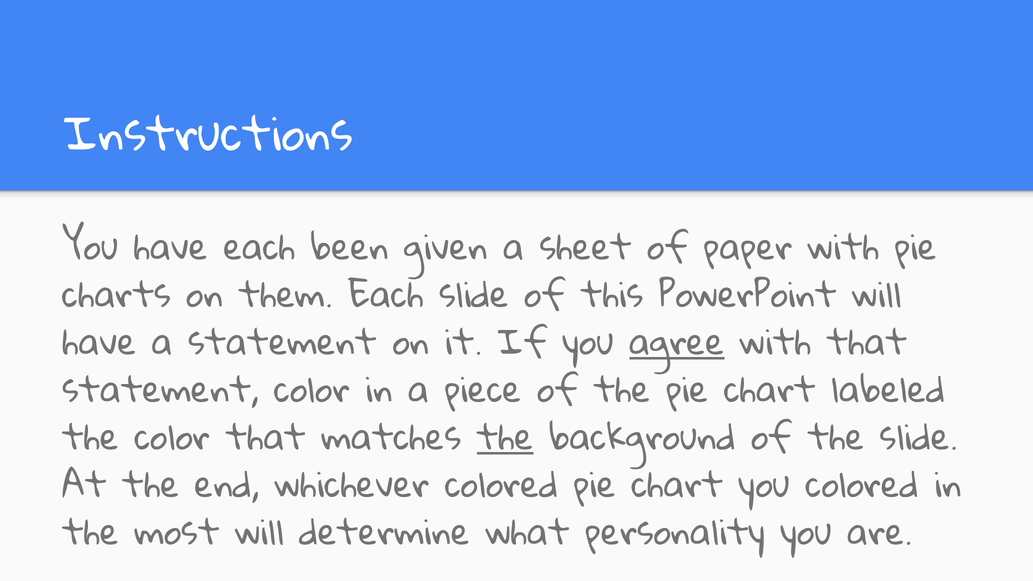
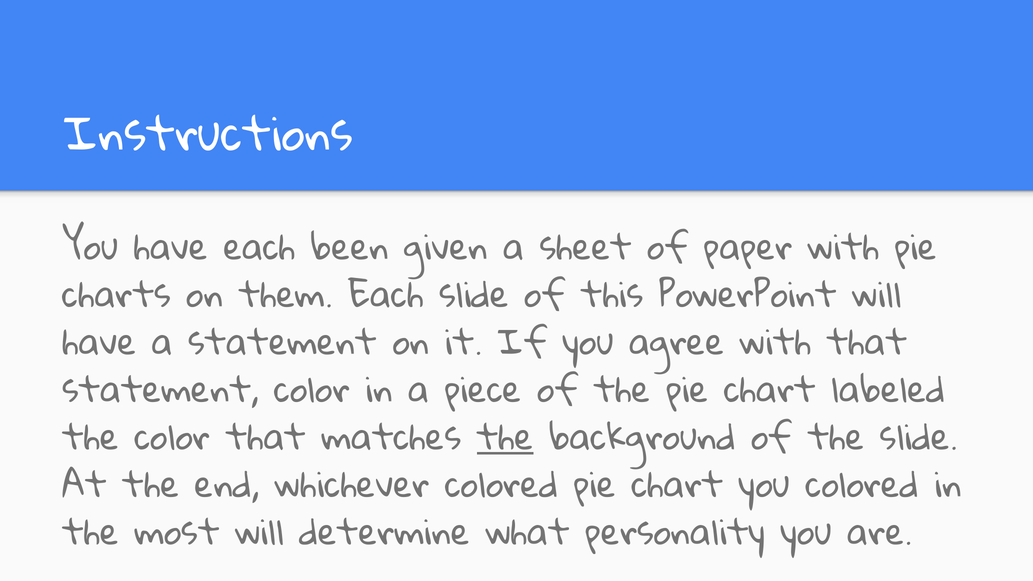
agree underline: present -> none
